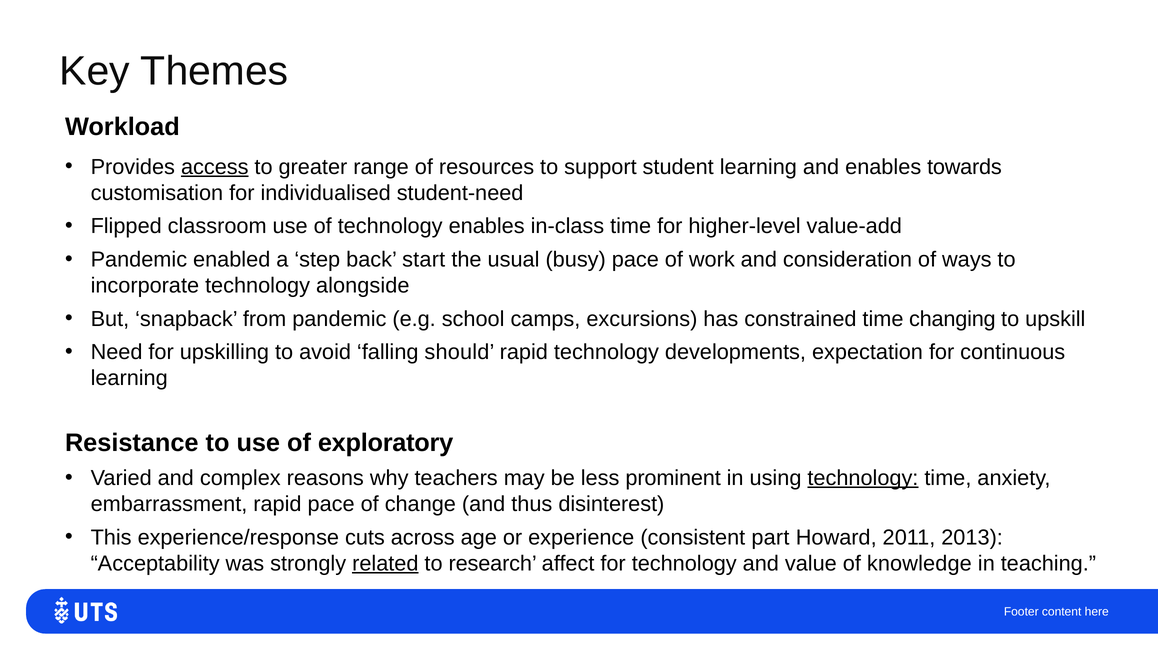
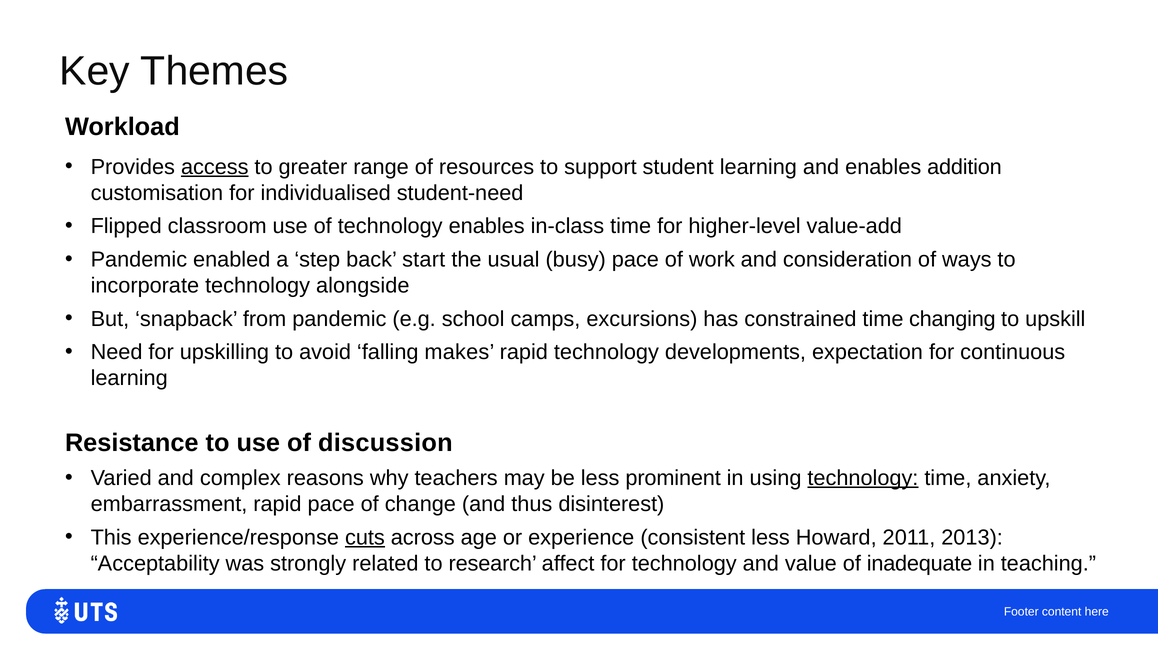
towards: towards -> addition
should: should -> makes
exploratory: exploratory -> discussion
cuts underline: none -> present
consistent part: part -> less
related underline: present -> none
knowledge: knowledge -> inadequate
